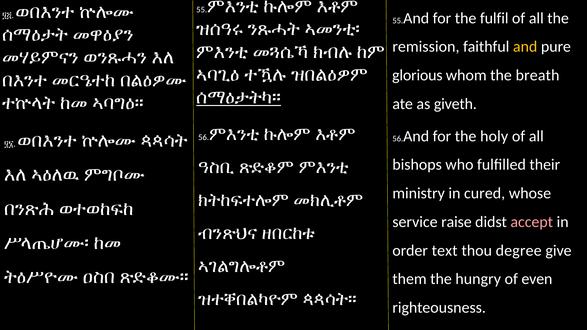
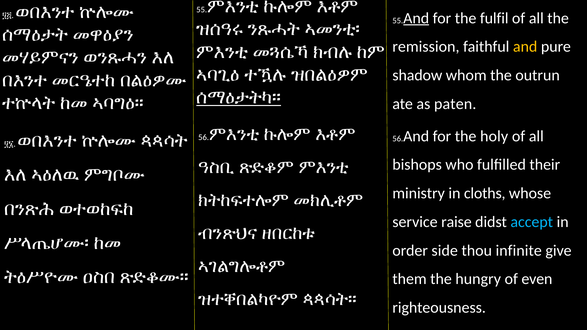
And at (416, 18) underline: none -> present
glorious: glorious -> shadow
breath: breath -> outrun
giveth: giveth -> paten
cured: cured -> cloths
accept colour: pink -> light blue
text: text -> side
degree: degree -> infinite
